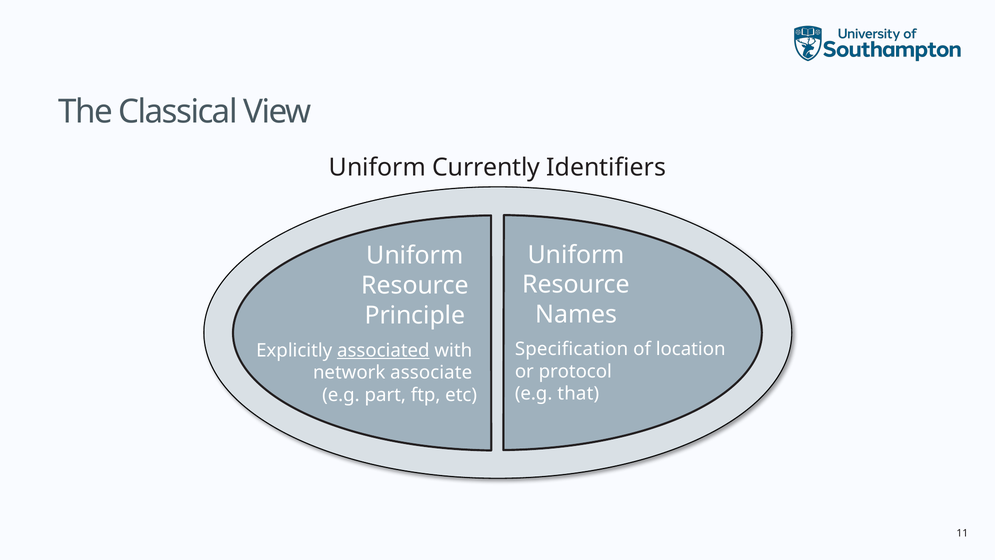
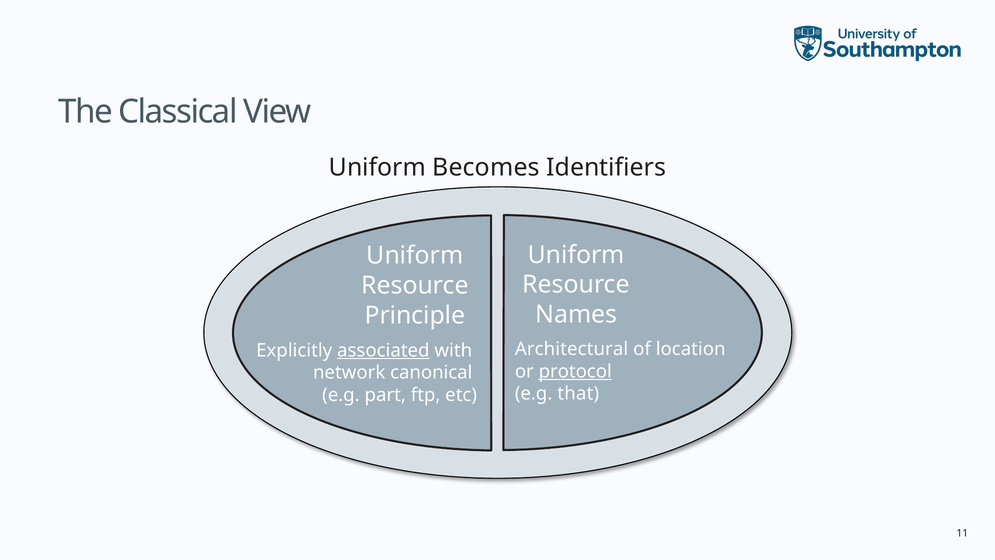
Currently: Currently -> Becomes
Specification: Specification -> Architectural
protocol underline: none -> present
associate: associate -> canonical
